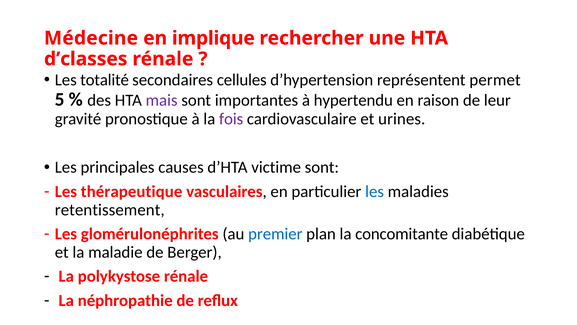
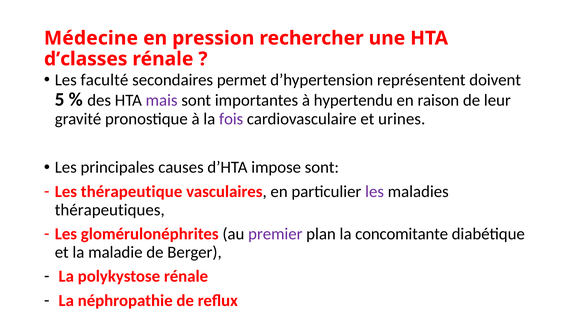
implique: implique -> pression
totalité: totalité -> faculté
cellules: cellules -> permet
permet: permet -> doivent
victime: victime -> impose
les at (375, 191) colour: blue -> purple
retentissement: retentissement -> thérapeutiques
premier colour: blue -> purple
